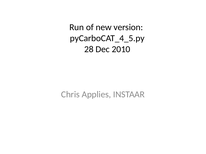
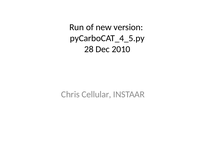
Applies: Applies -> Cellular
